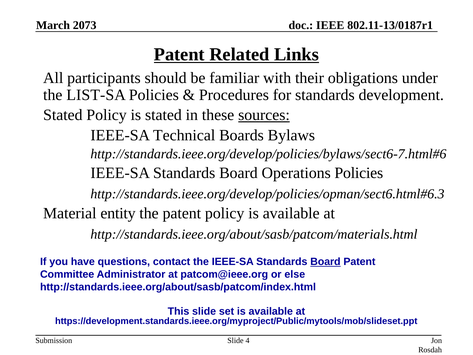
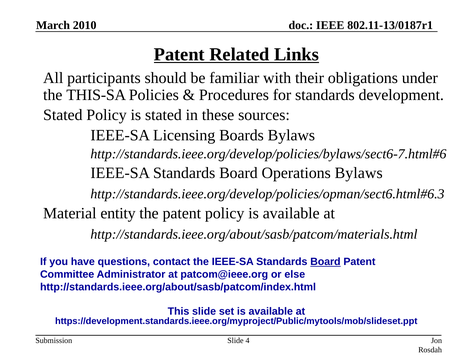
2073: 2073 -> 2010
LIST-SA: LIST-SA -> THIS-SA
sources underline: present -> none
Technical: Technical -> Licensing
Operations Policies: Policies -> Bylaws
